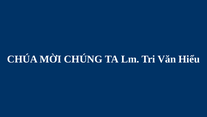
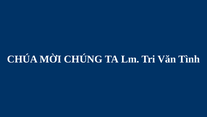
Hiểu: Hiểu -> Tình
